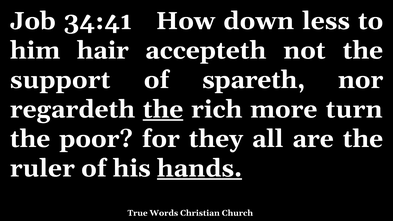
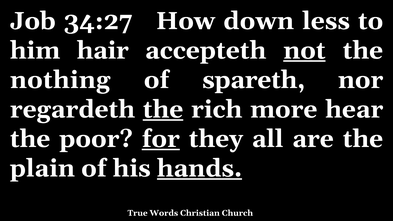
34:41: 34:41 -> 34:27
not underline: none -> present
support: support -> nothing
turn: turn -> hear
for underline: none -> present
ruler: ruler -> plain
